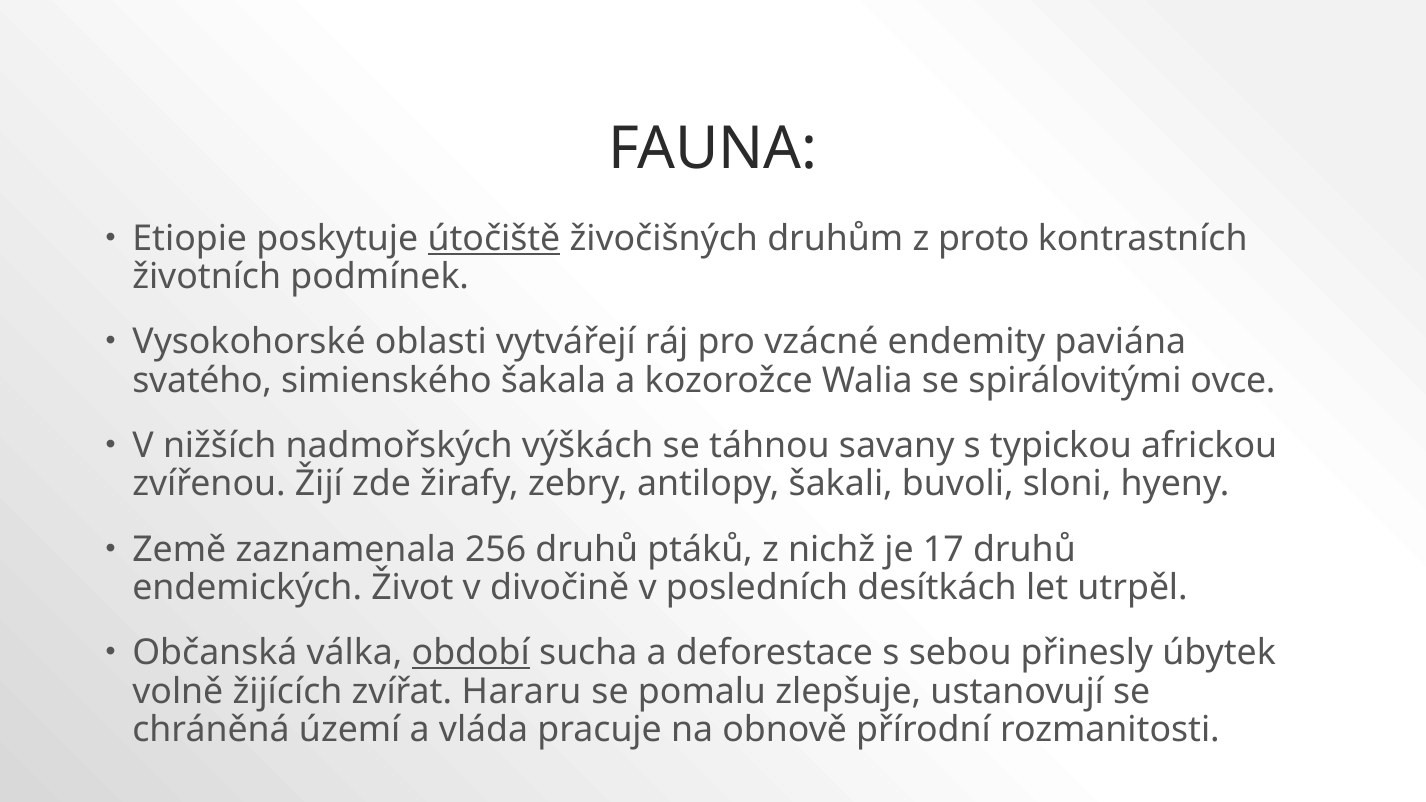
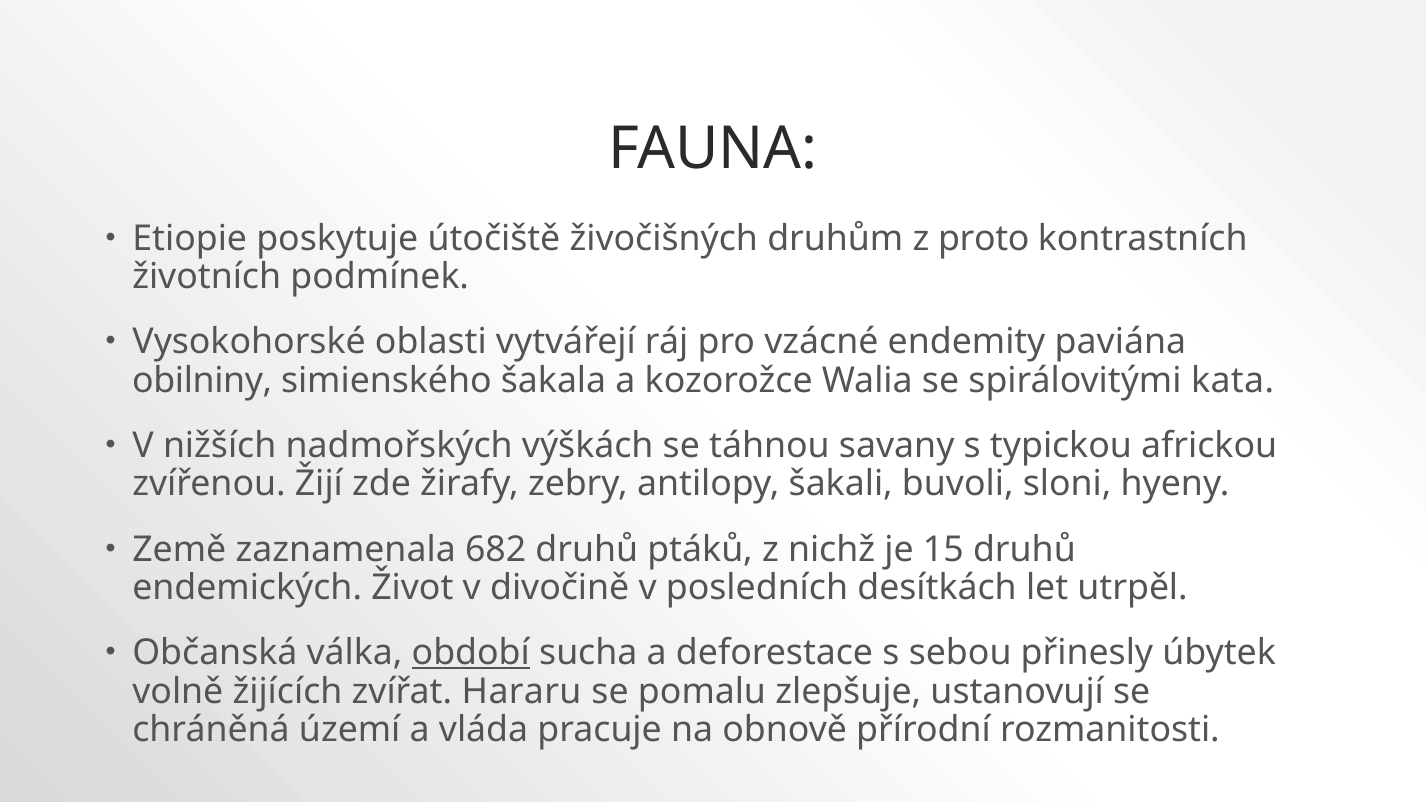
útočiště underline: present -> none
svatého: svatého -> obilniny
ovce: ovce -> kata
256: 256 -> 682
17: 17 -> 15
